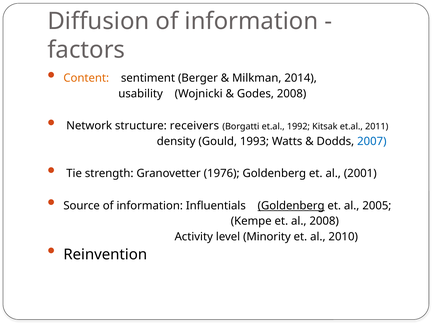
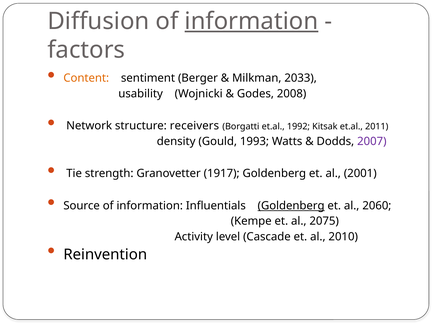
information at (251, 21) underline: none -> present
2014: 2014 -> 2033
2007 colour: blue -> purple
1976: 1976 -> 1917
2005: 2005 -> 2060
al 2008: 2008 -> 2075
Minority: Minority -> Cascade
